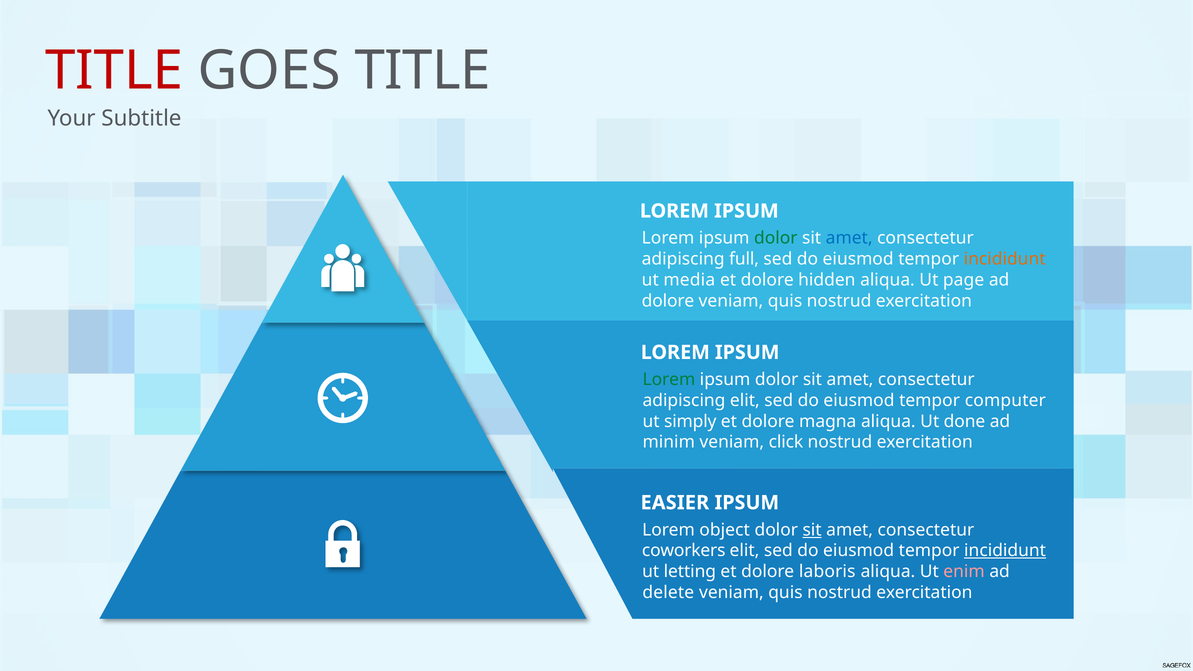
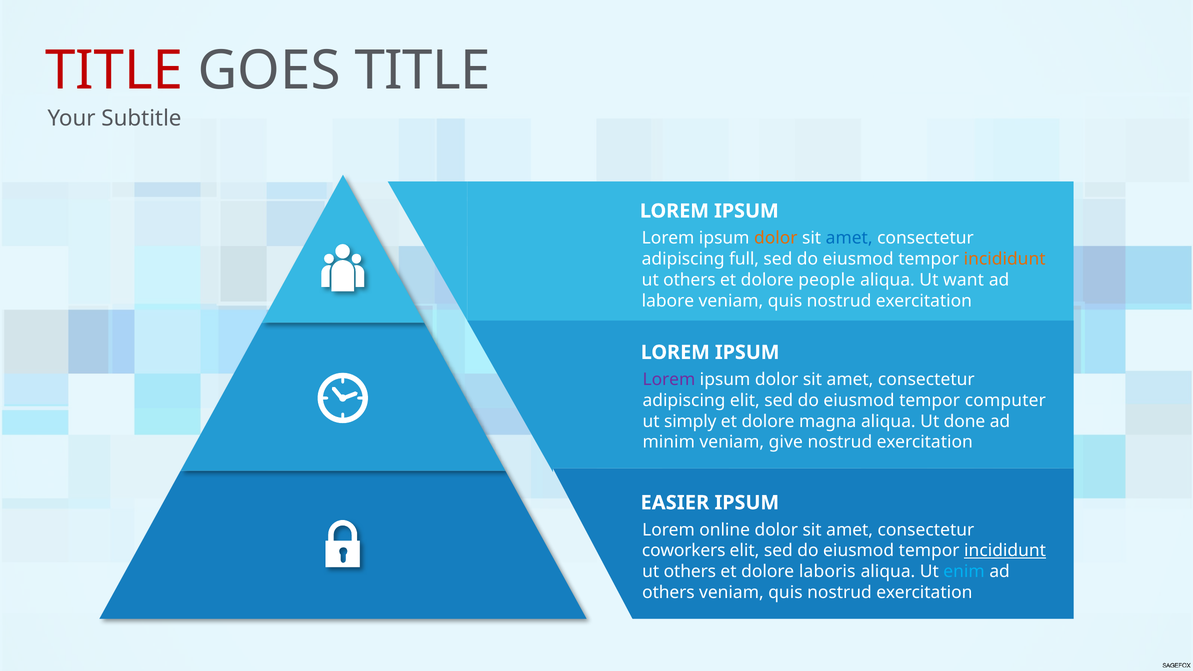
dolor at (776, 238) colour: green -> orange
media at (689, 280): media -> others
hidden: hidden -> people
page: page -> want
dolore at (668, 301): dolore -> labore
Lorem at (669, 380) colour: green -> purple
click: click -> give
object: object -> online
sit at (812, 530) underline: present -> none
letting at (690, 572): letting -> others
enim colour: pink -> light blue
delete at (668, 593): delete -> others
